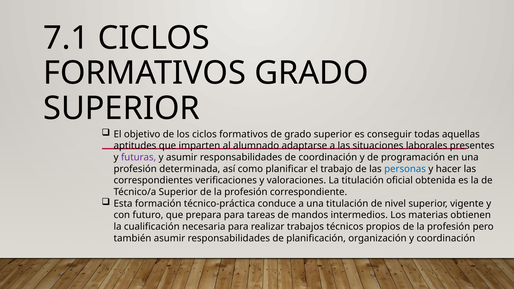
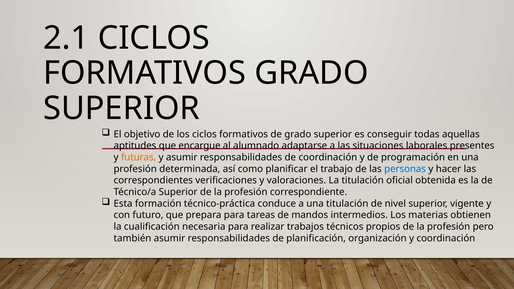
7.1: 7.1 -> 2.1
imparten: imparten -> encargue
futuras colour: purple -> orange
